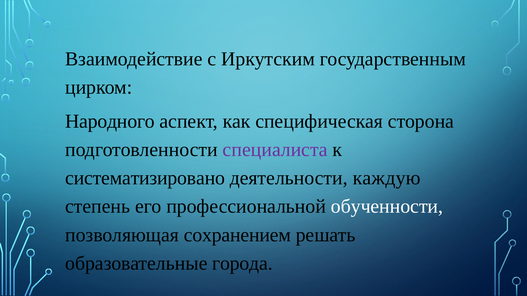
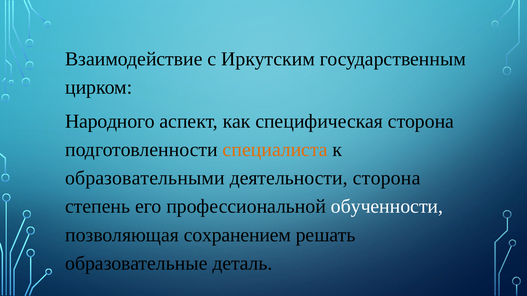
специалиста colour: purple -> orange
систематизировано: систематизировано -> образовательными
деятельности каждую: каждую -> сторона
города: города -> деталь
